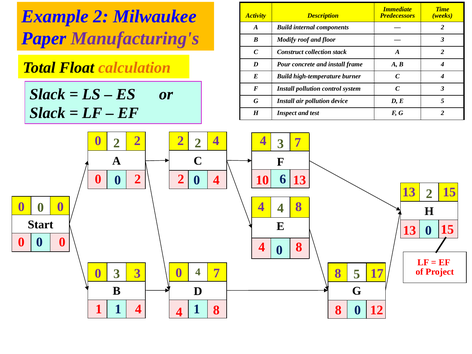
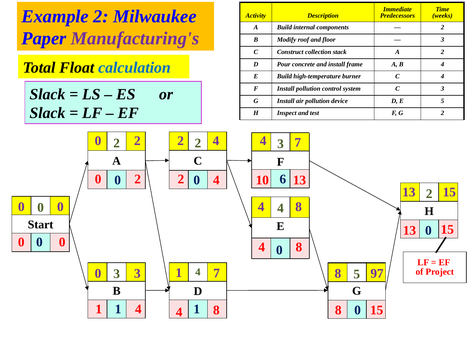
calculation colour: orange -> blue
3 0: 0 -> 1
17: 17 -> 97
8 12: 12 -> 15
